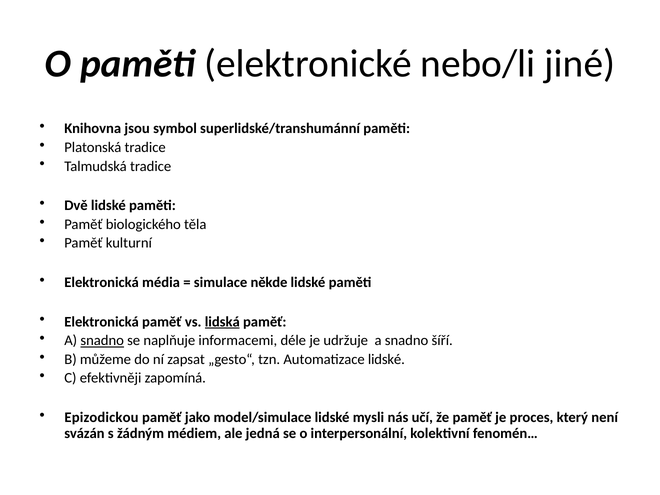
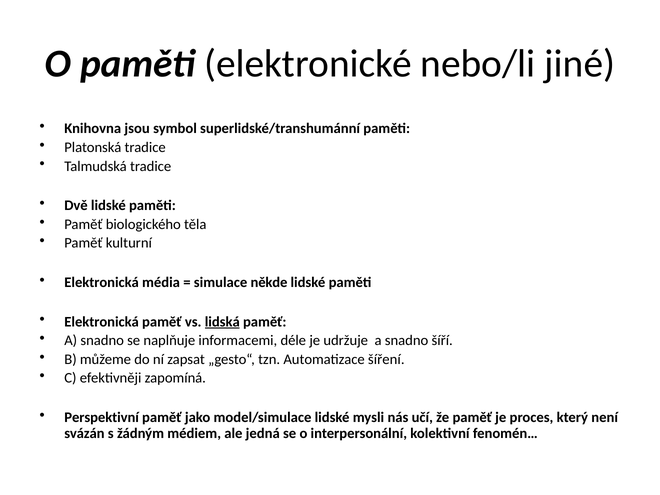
snadno at (102, 341) underline: present -> none
Automatizace lidské: lidské -> šíření
Epizodickou: Epizodickou -> Perspektivní
